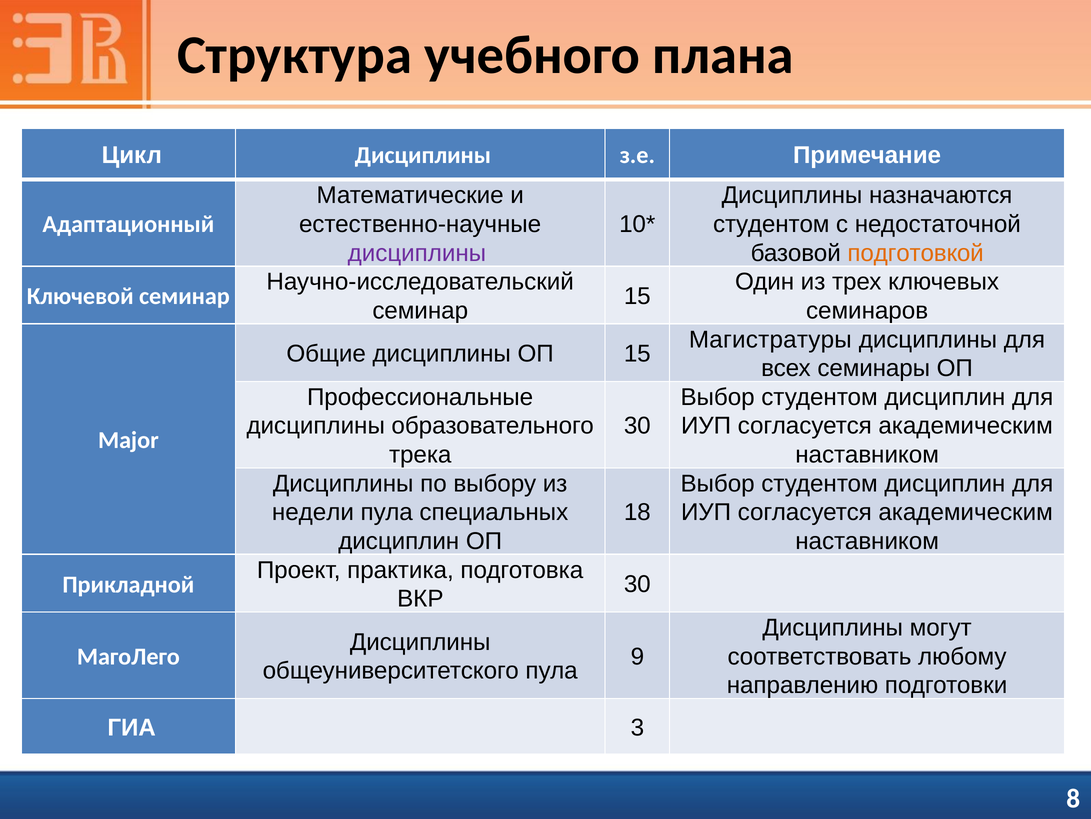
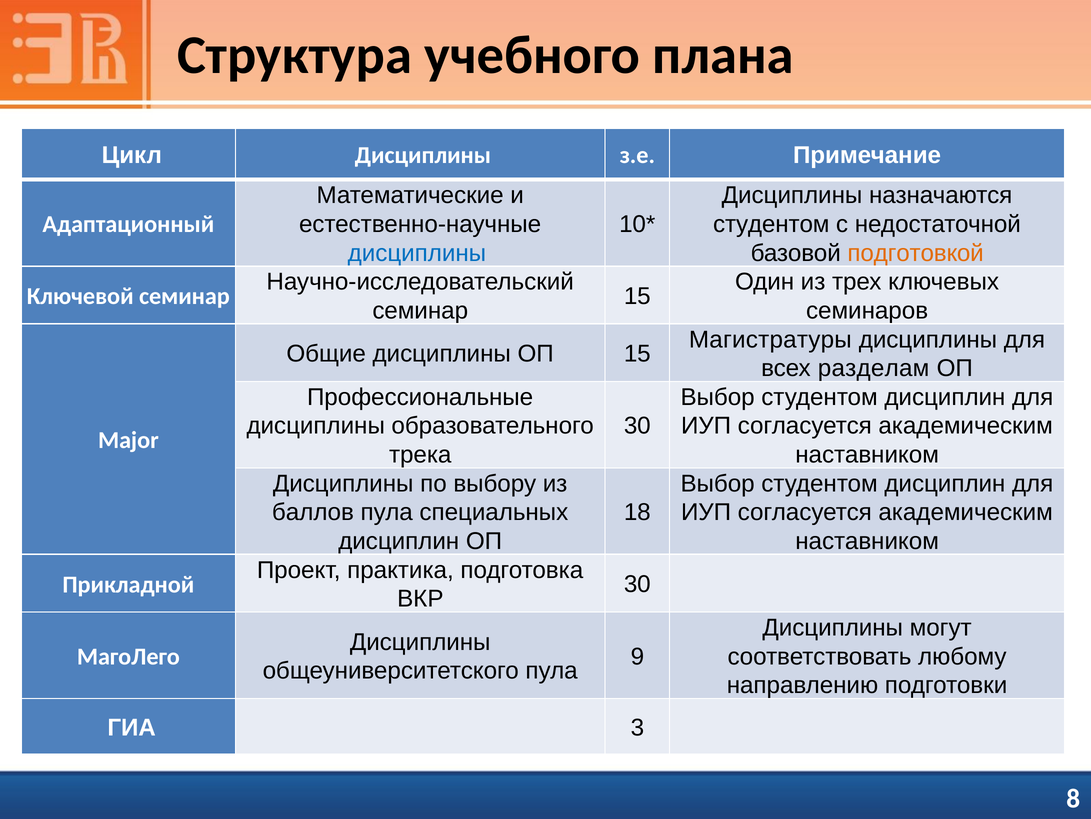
дисциплины at (417, 253) colour: purple -> blue
семинары: семинары -> разделам
недели: недели -> баллов
